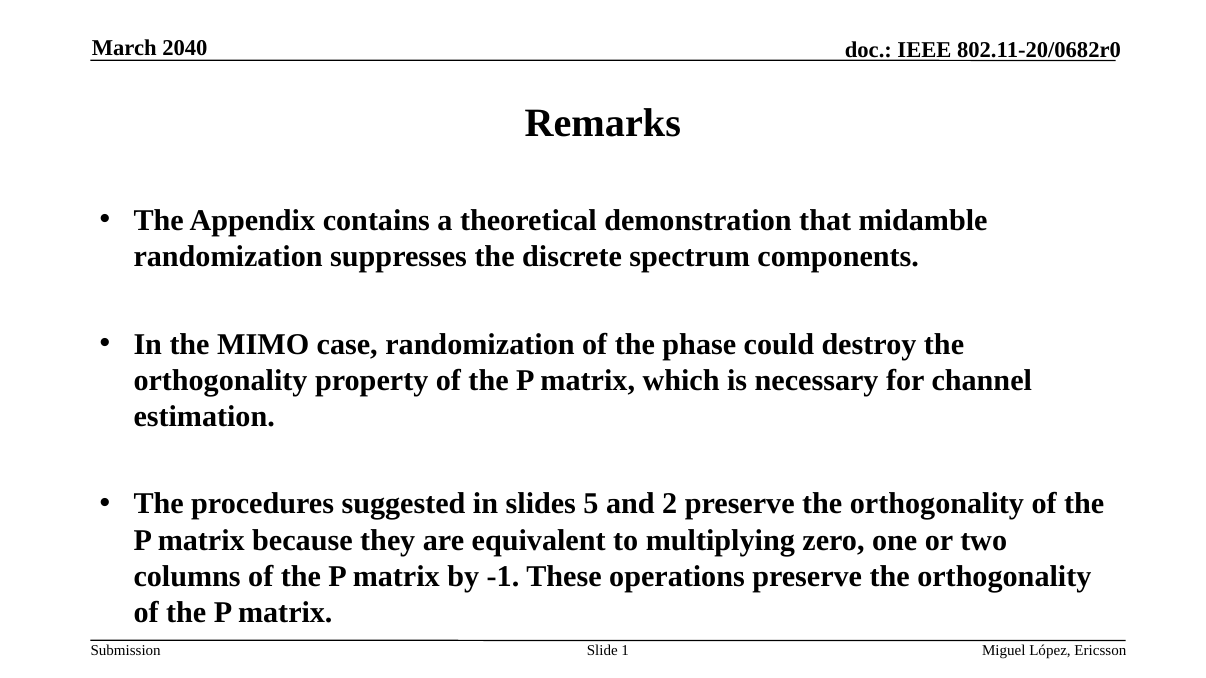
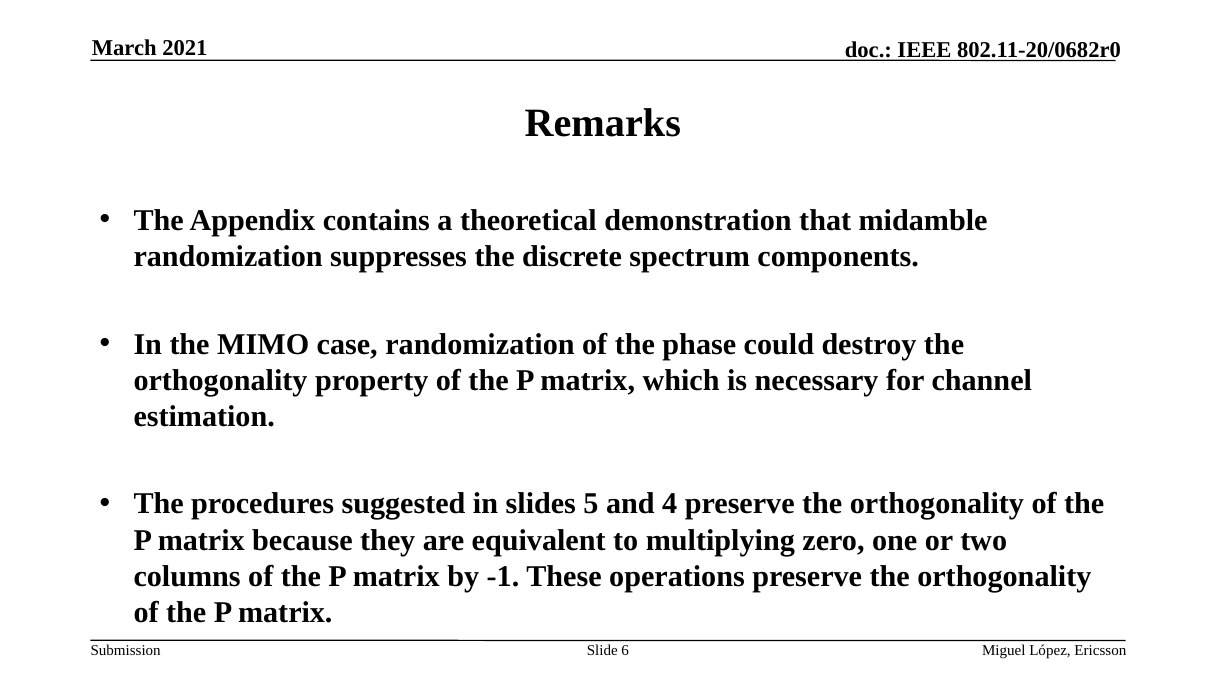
2040: 2040 -> 2021
2: 2 -> 4
1: 1 -> 6
